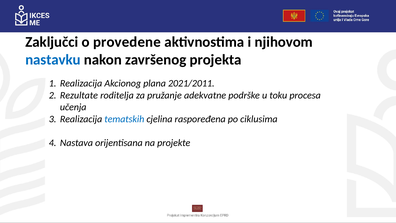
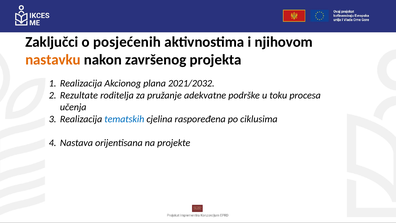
provedene: provedene -> posjećenih
nastavku colour: blue -> orange
2021/2011: 2021/2011 -> 2021/2032
